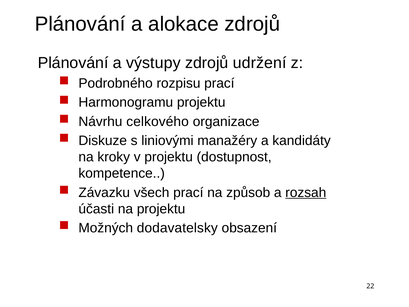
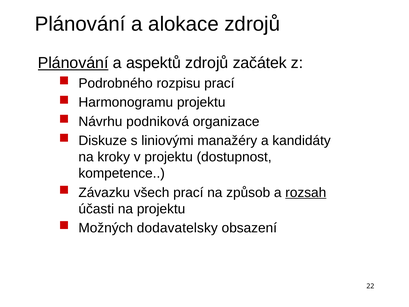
Plánování at (73, 63) underline: none -> present
výstupy: výstupy -> aspektů
udržení: udržení -> začátek
celkového: celkového -> podniková
